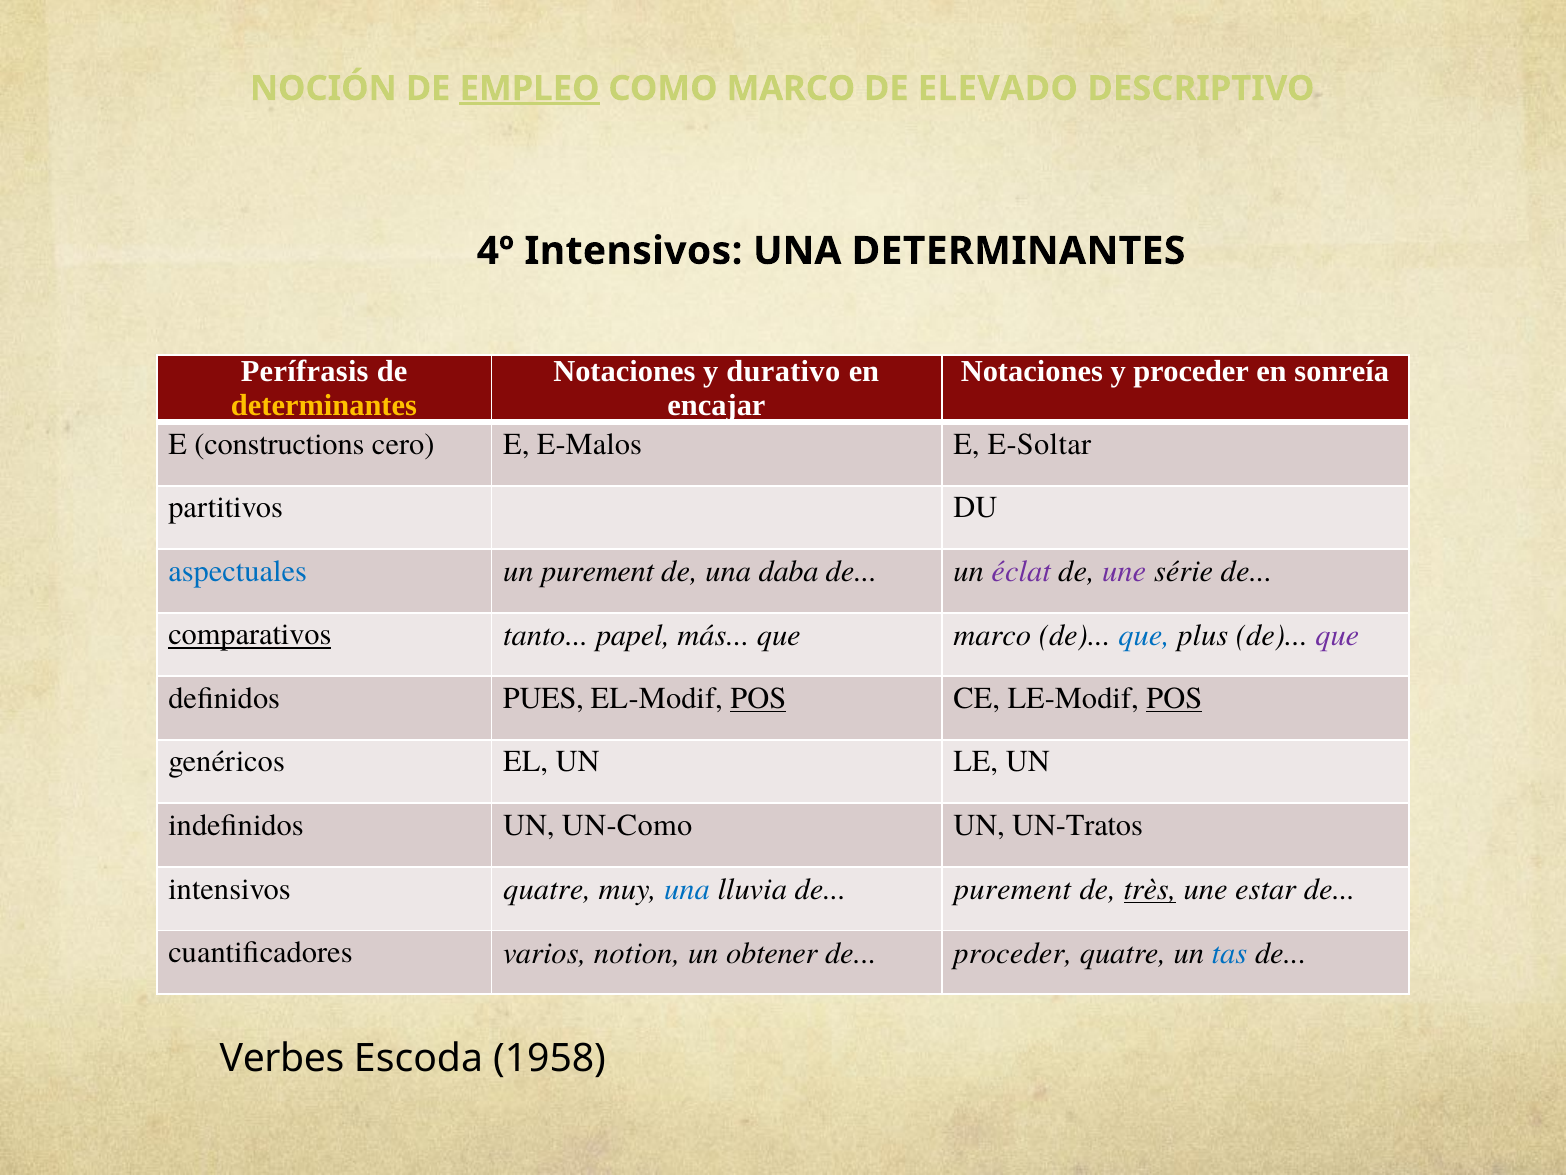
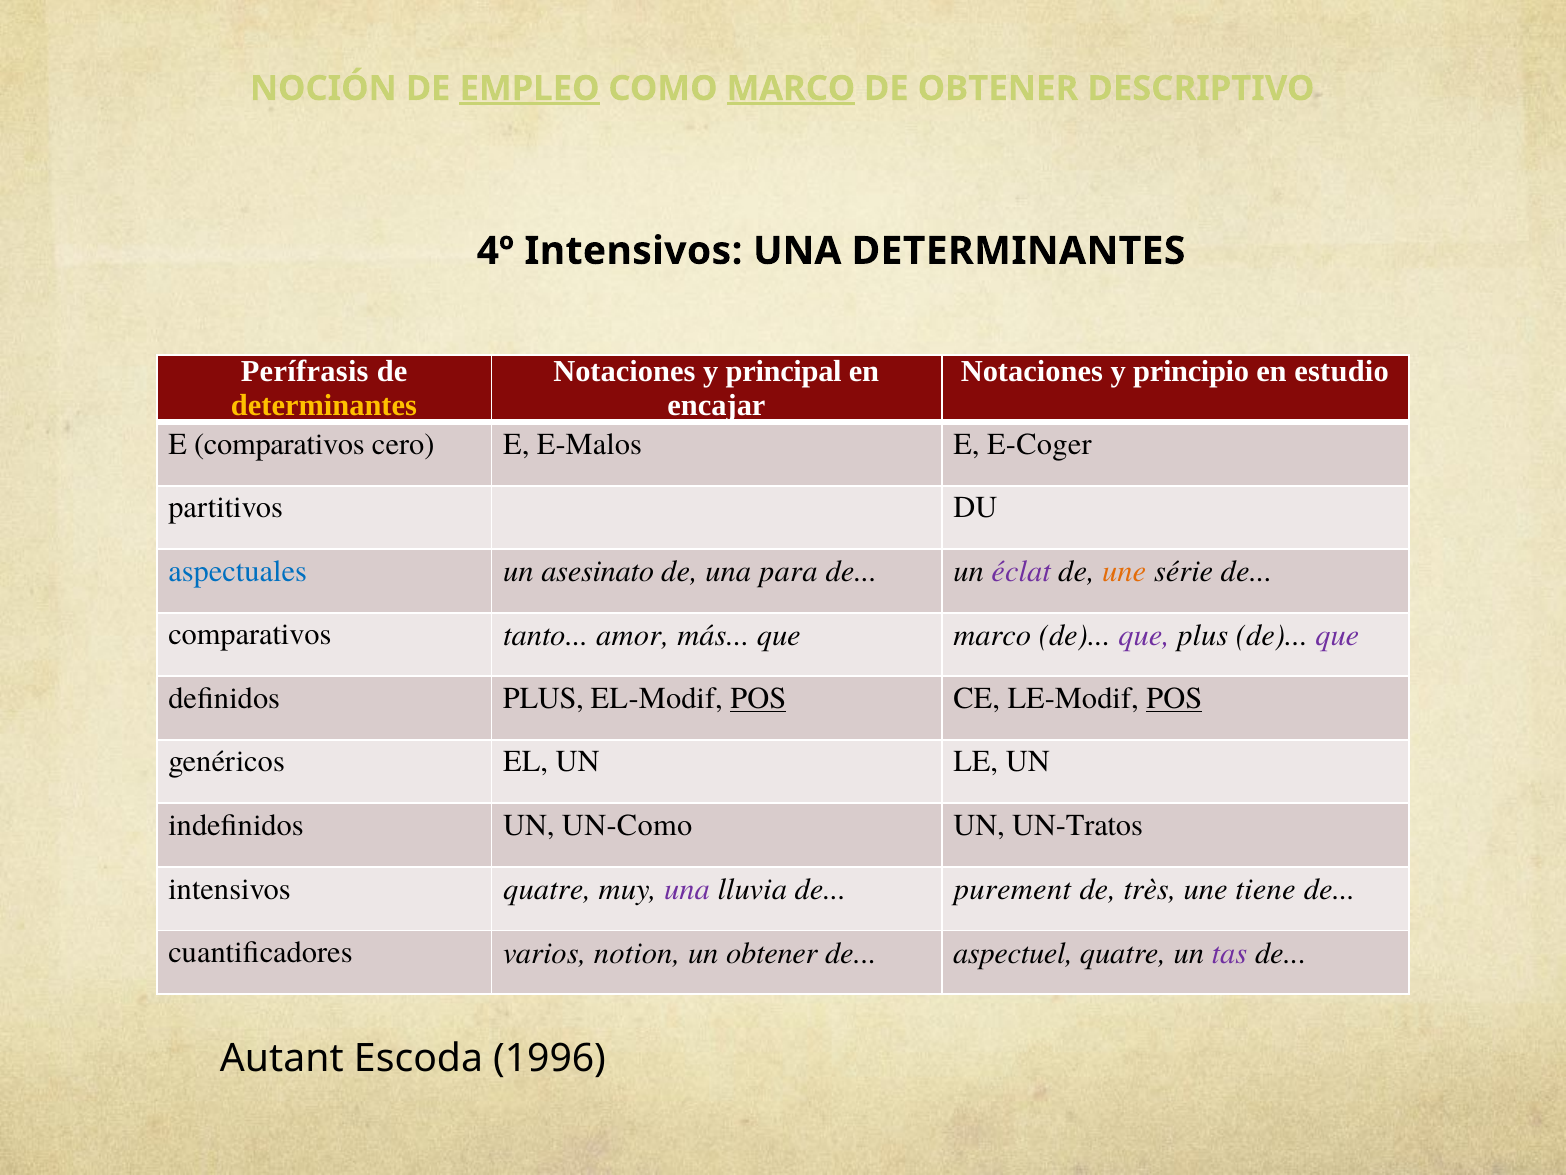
MARCO at (791, 89) underline: none -> present
DE ELEVADO: ELEVADO -> OBTENER
durativo: durativo -> principal
y proceder: proceder -> principio
sonreía: sonreía -> estudio
E constructions: constructions -> comparativos
E-Soltar: E-Soltar -> E-Coger
un purement: purement -> asesinato
daba: daba -> para
une at (1124, 572) colour: purple -> orange
comparativos at (250, 635) underline: present -> none
papel: papel -> amor
que at (1144, 635) colour: blue -> purple
definidos PUES: PUES -> PLUS
una at (687, 889) colour: blue -> purple
très underline: present -> none
estar: estar -> tiene
de proceder: proceder -> aspectuel
tas colour: blue -> purple
Verbes: Verbes -> Autant
1958: 1958 -> 1996
